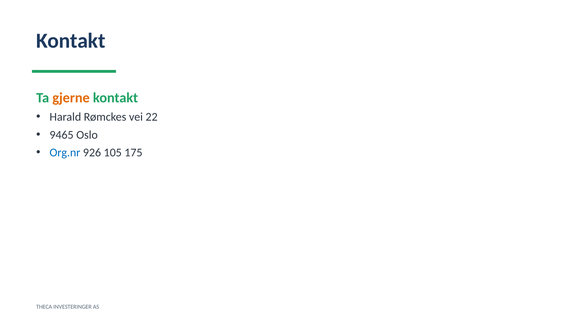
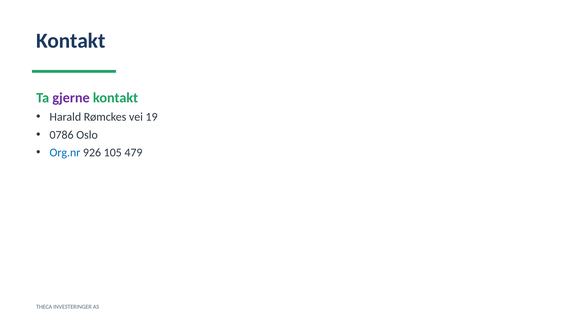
gjerne colour: orange -> purple
22: 22 -> 19
9465: 9465 -> 0786
175: 175 -> 479
